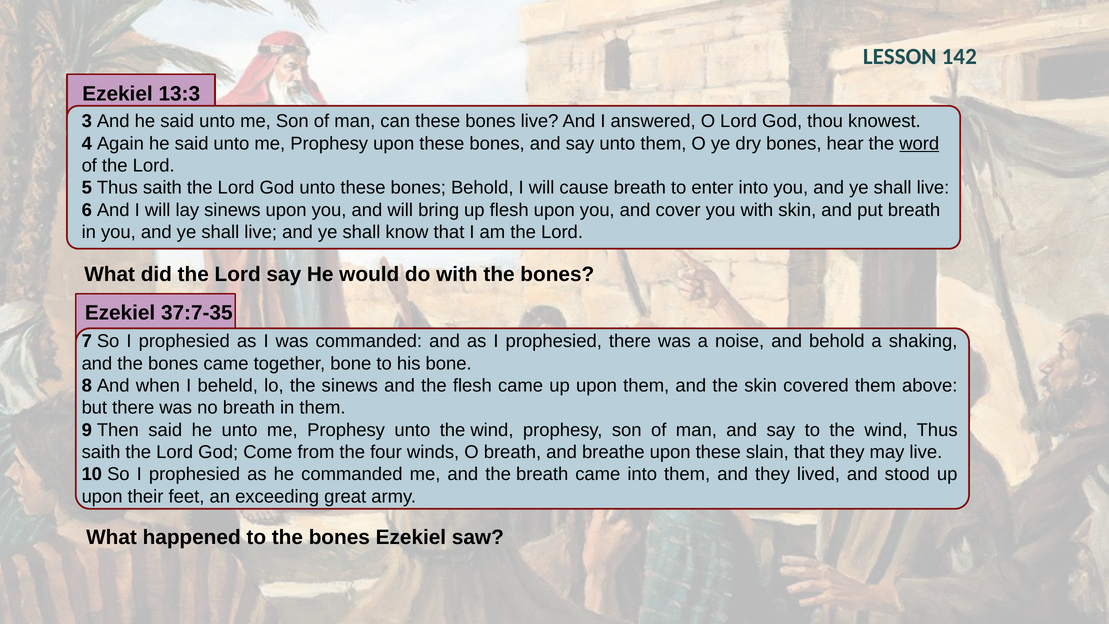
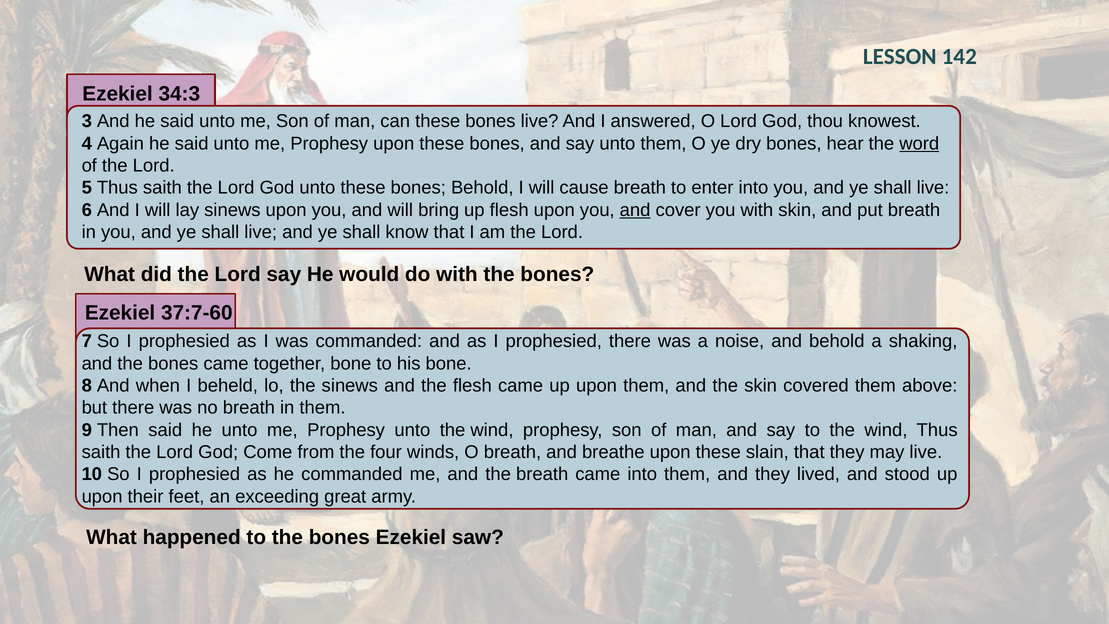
13:3: 13:3 -> 34:3
and at (635, 210) underline: none -> present
37:7-35: 37:7-35 -> 37:7-60
